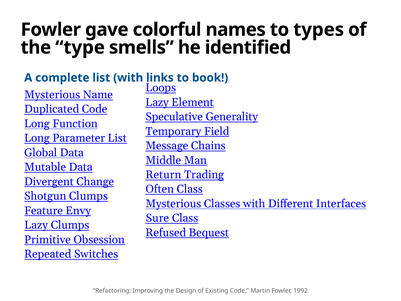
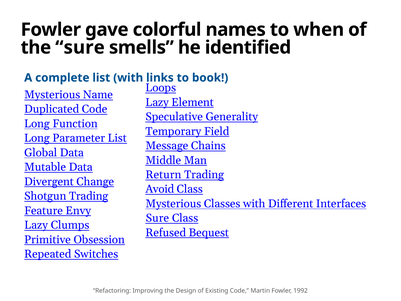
types: types -> when
the type: type -> sure
Often: Often -> Avoid
Shotgun Clumps: Clumps -> Trading
